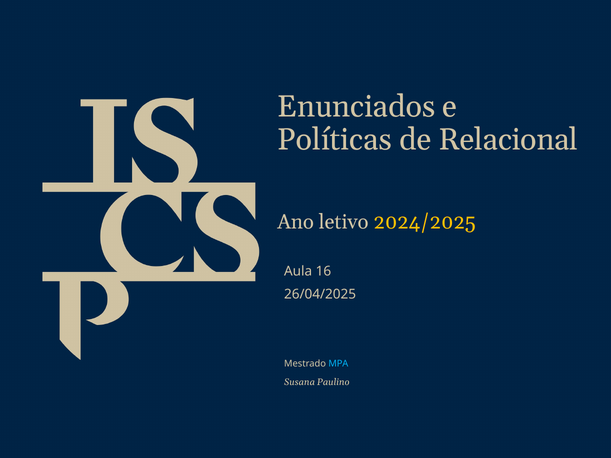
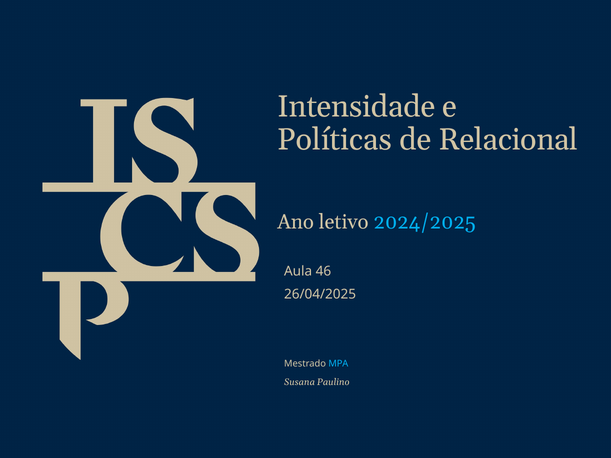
Enunciados: Enunciados -> Intensidade
2024/2025 colour: yellow -> light blue
16: 16 -> 46
